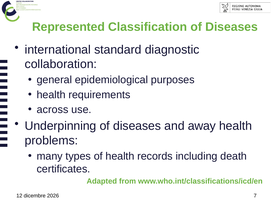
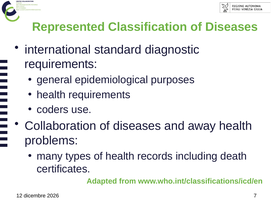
collaboration at (61, 64): collaboration -> requirements
across: across -> coders
Underpinning: Underpinning -> Collaboration
